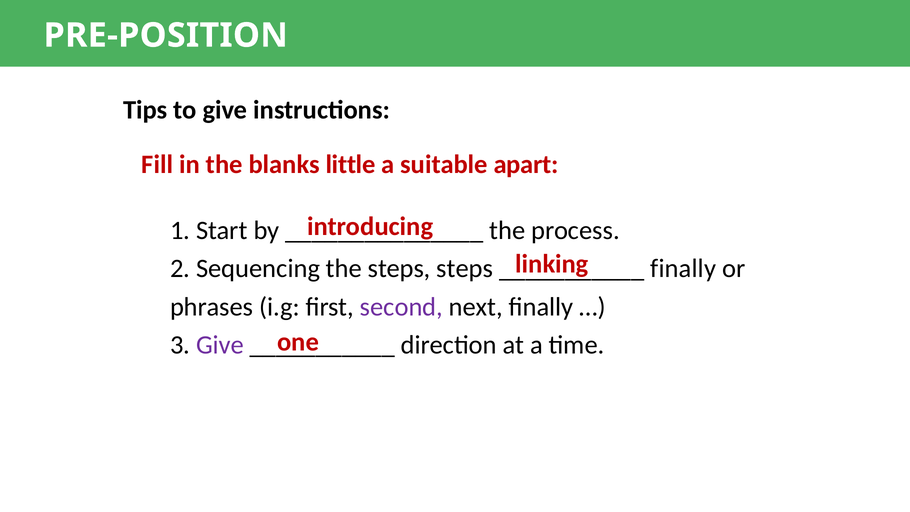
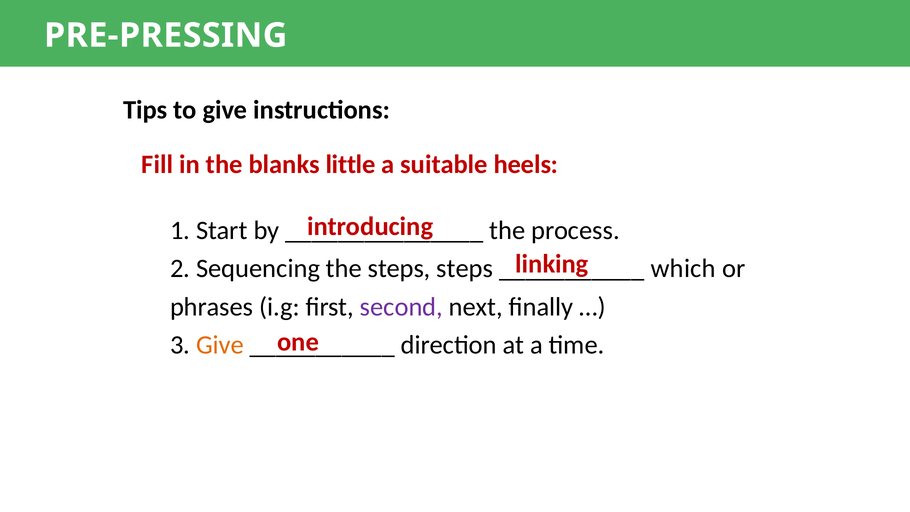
PRE-POSITION: PRE-POSITION -> PRE-PRESSING
apart: apart -> heels
finally at (683, 269): finally -> which
Give at (220, 345) colour: purple -> orange
